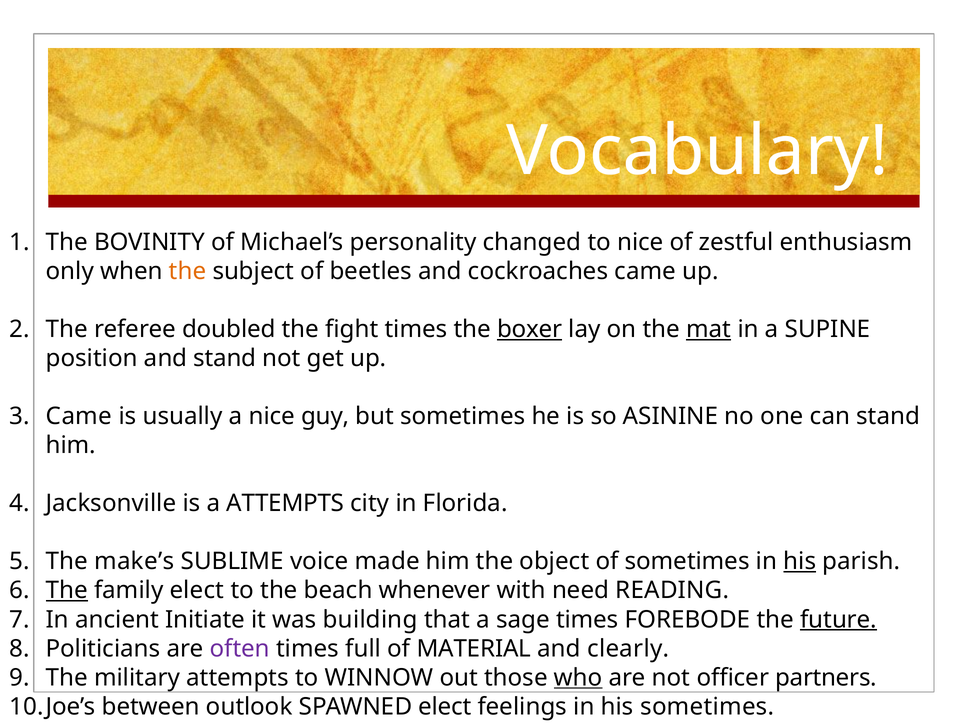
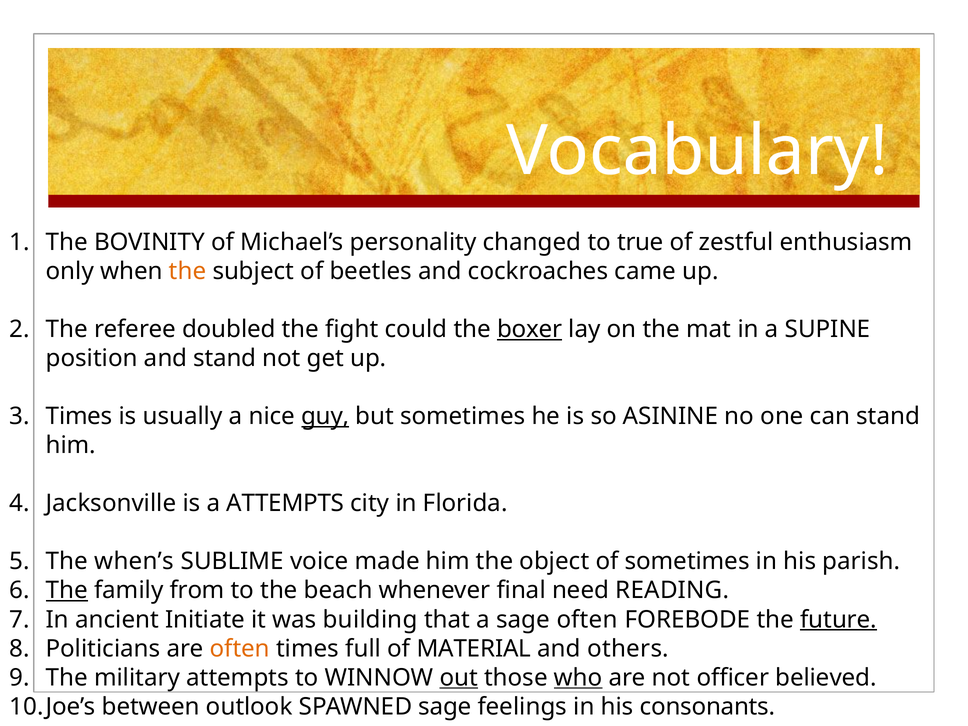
to nice: nice -> true
fight times: times -> could
mat underline: present -> none
Came at (79, 416): Came -> Times
guy underline: none -> present
make’s: make’s -> when’s
his at (800, 561) underline: present -> none
family elect: elect -> from
with: with -> final
sage times: times -> often
often at (240, 649) colour: purple -> orange
clearly: clearly -> others
out underline: none -> present
partners: partners -> believed
SPAWNED elect: elect -> sage
his sometimes: sometimes -> consonants
